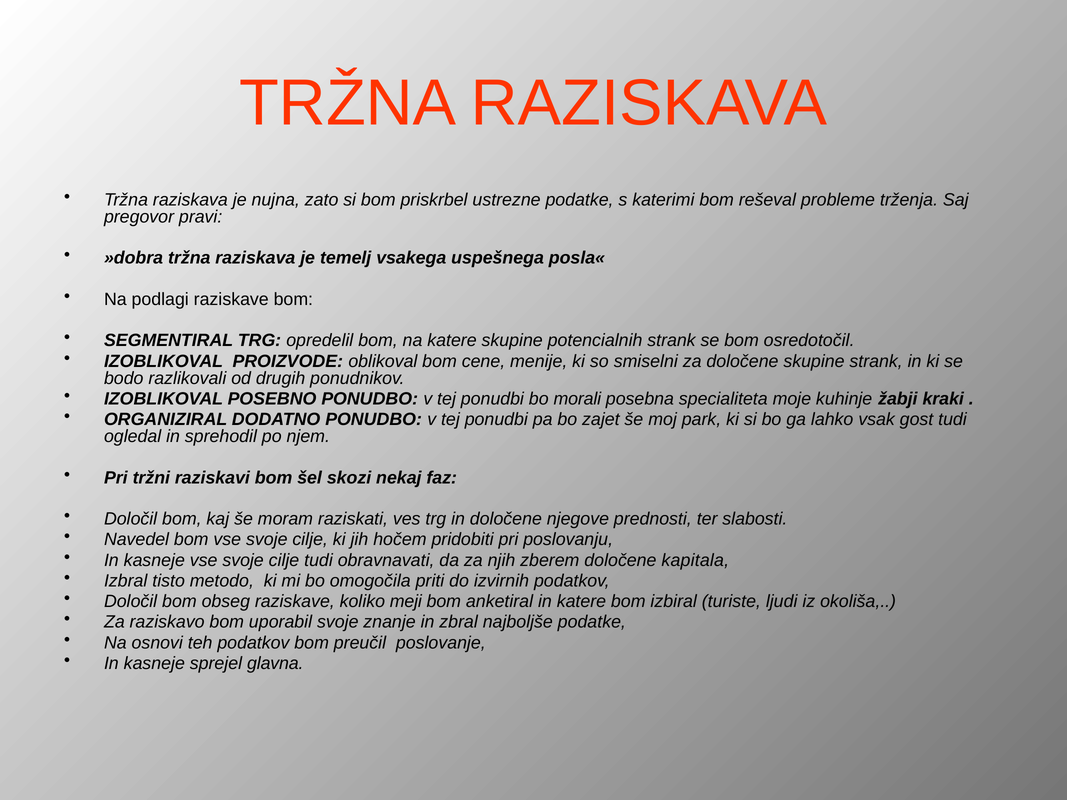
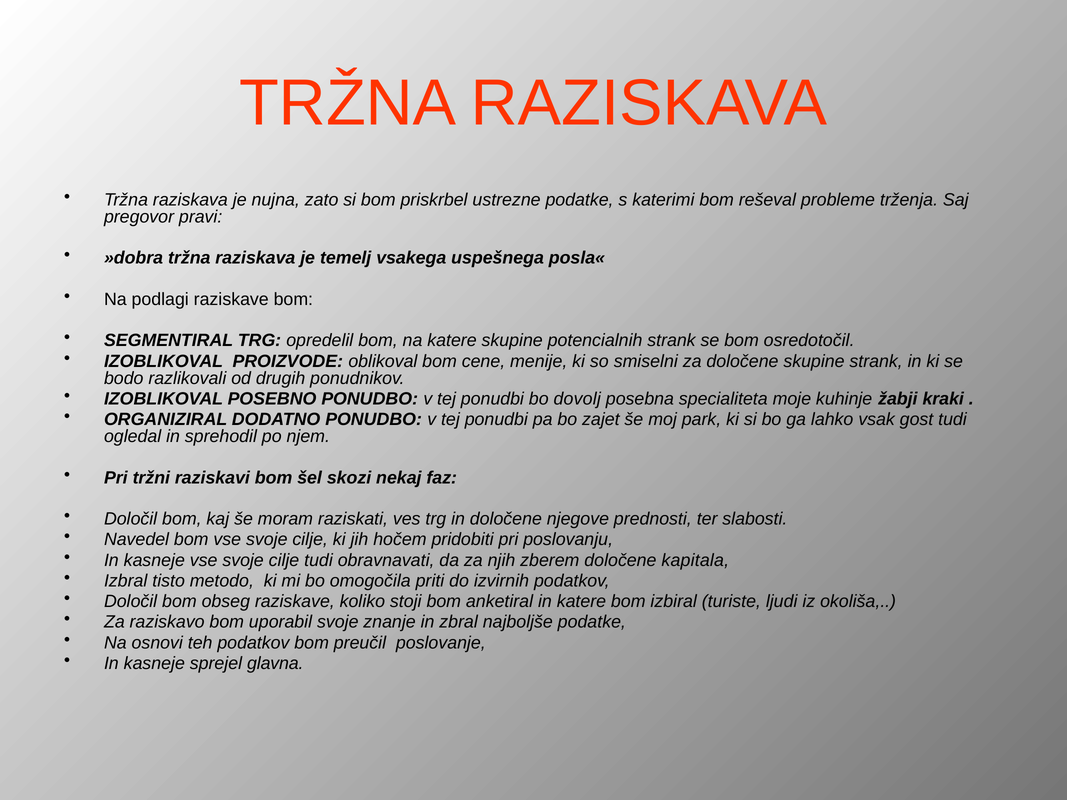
morali: morali -> dovolj
meji: meji -> stoji
